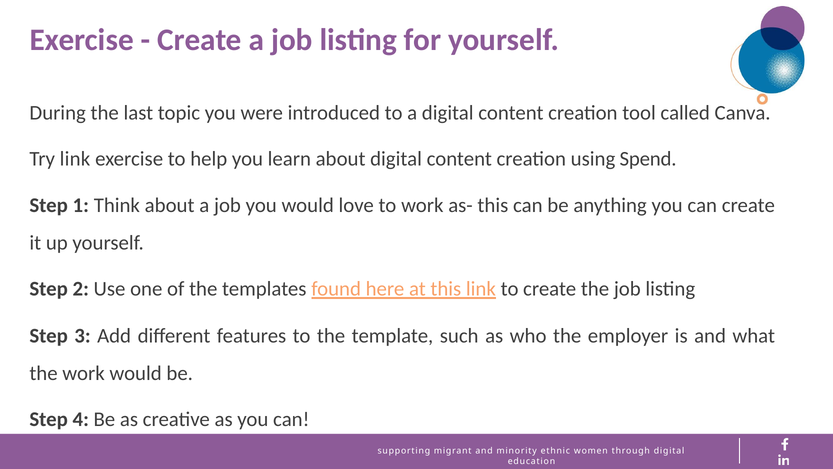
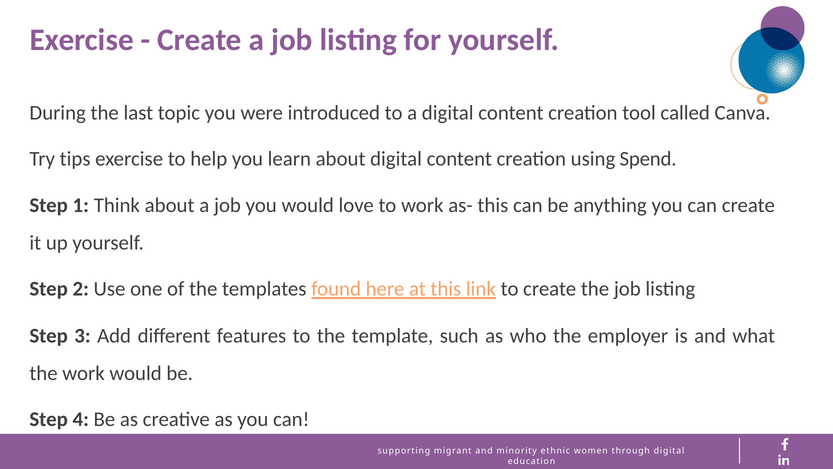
Try link: link -> tips
